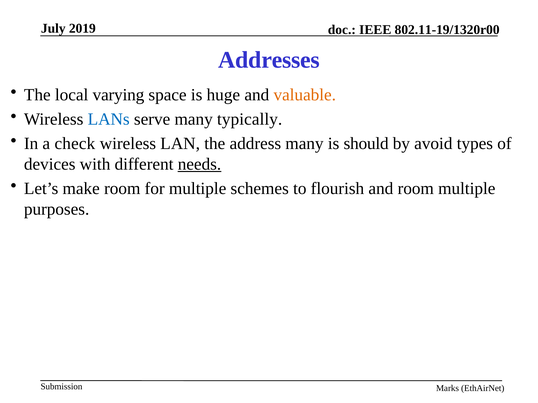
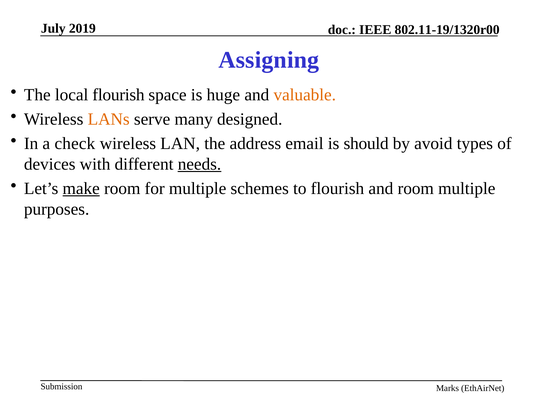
Addresses: Addresses -> Assigning
local varying: varying -> flourish
LANs colour: blue -> orange
typically: typically -> designed
address many: many -> email
make underline: none -> present
